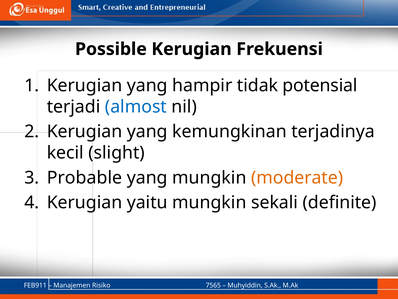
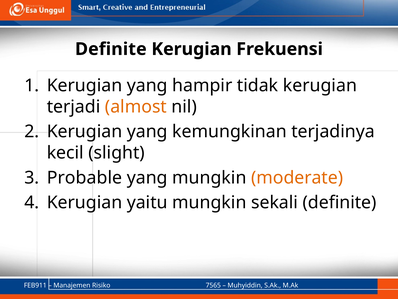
Possible at (111, 49): Possible -> Definite
tidak potensial: potensial -> kerugian
almost colour: blue -> orange
